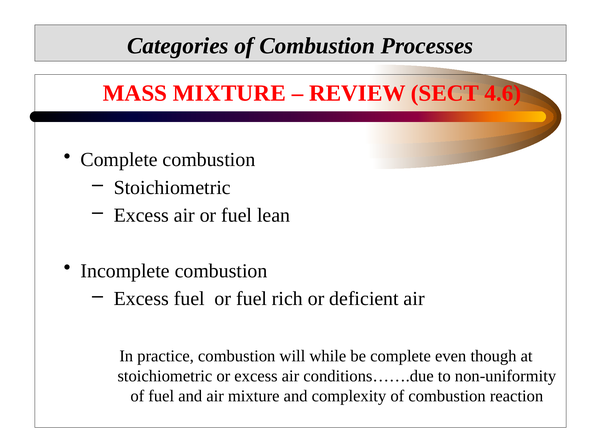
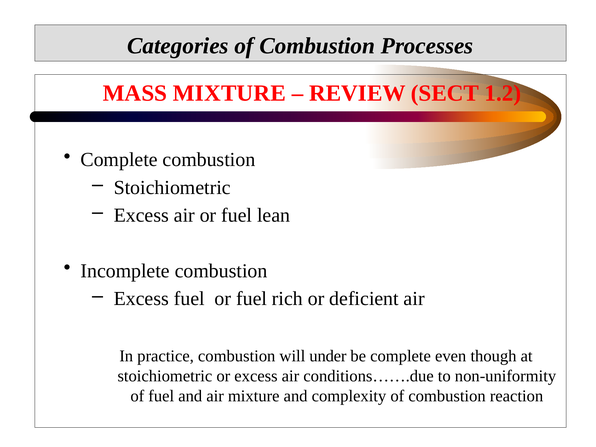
4.6: 4.6 -> 1.2
while: while -> under
